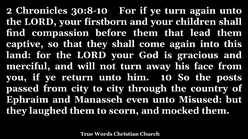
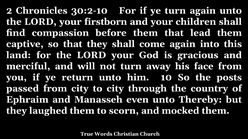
30:8-10: 30:8-10 -> 30:2-10
Misused: Misused -> Thereby
